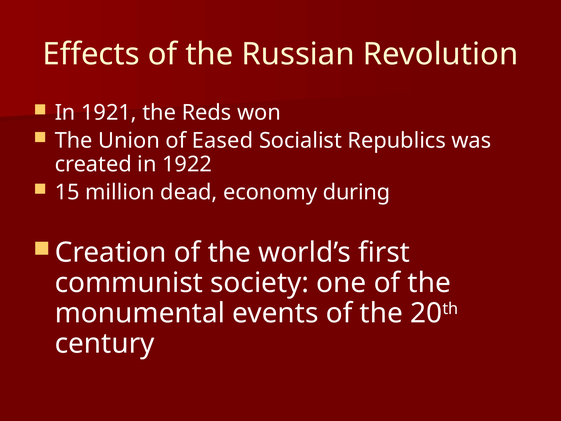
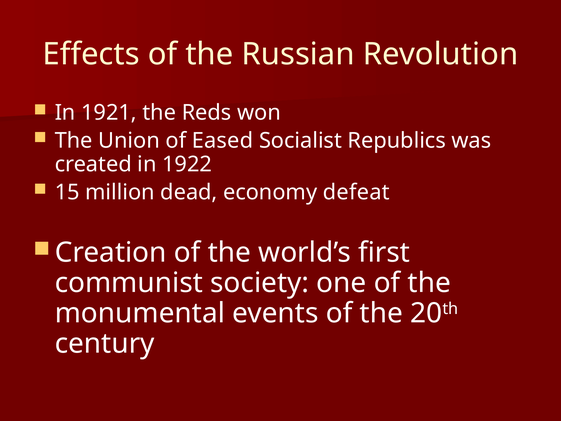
during: during -> defeat
